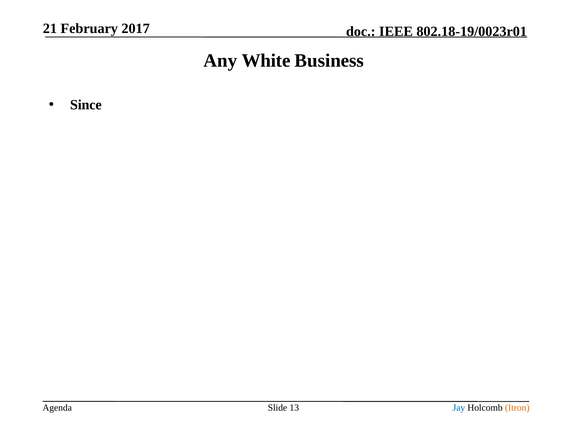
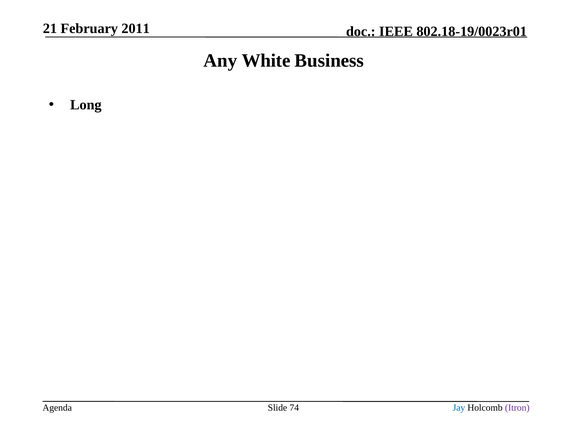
2017: 2017 -> 2011
Since: Since -> Long
13: 13 -> 74
Itron colour: orange -> purple
